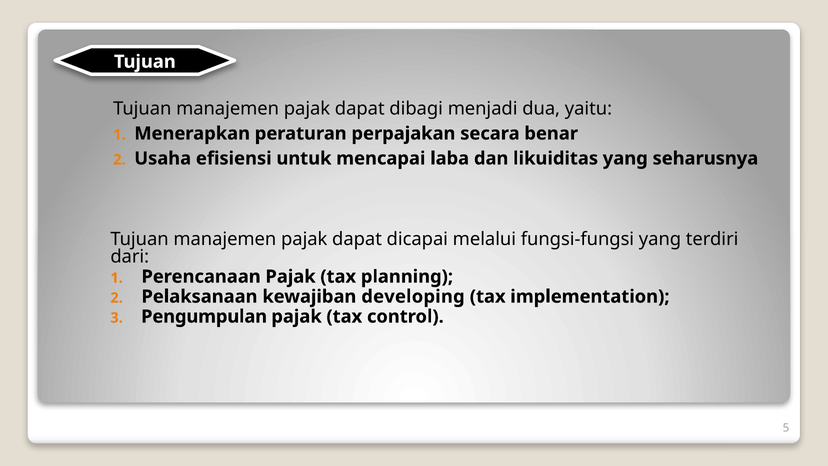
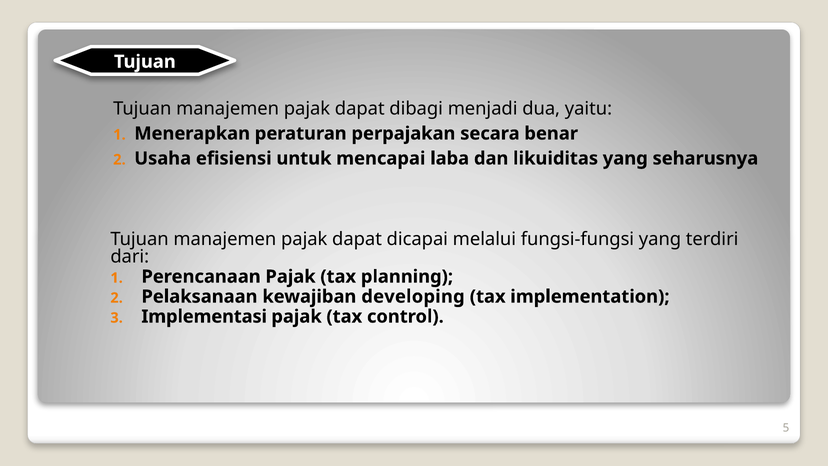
Pengumpulan: Pengumpulan -> Implementasi
